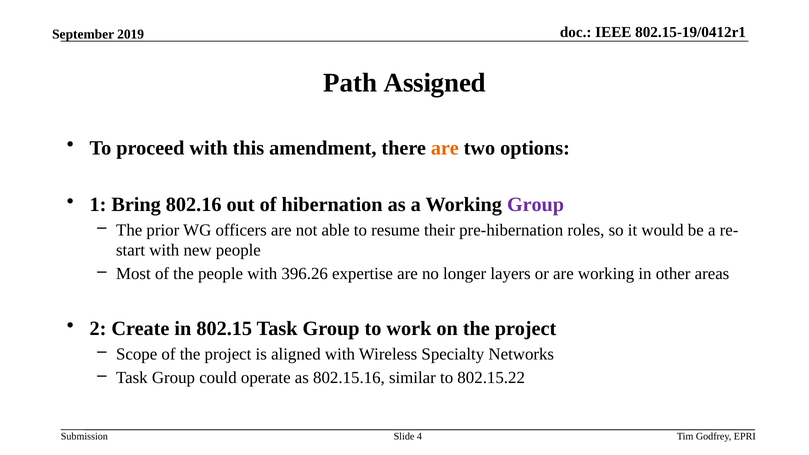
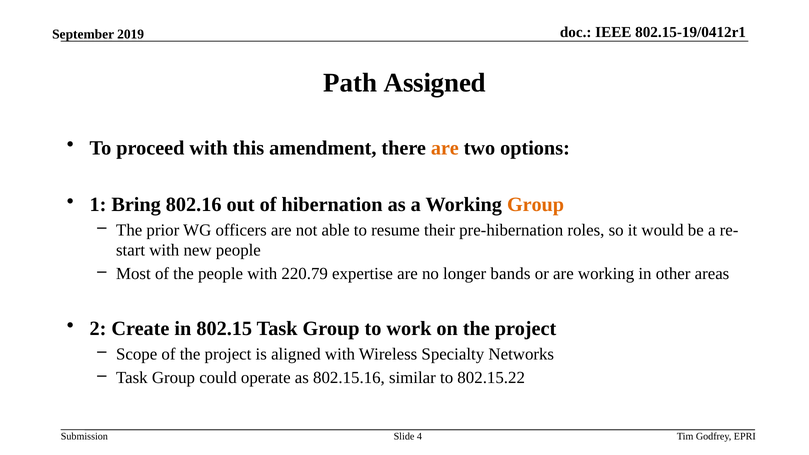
Group at (536, 205) colour: purple -> orange
396.26: 396.26 -> 220.79
layers: layers -> bands
